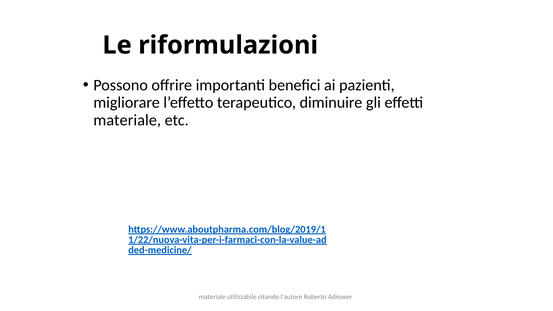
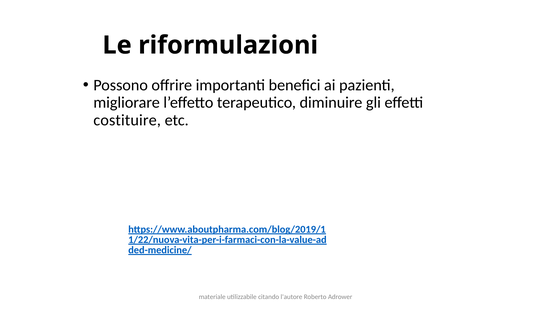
materiale at (127, 120): materiale -> costituire
